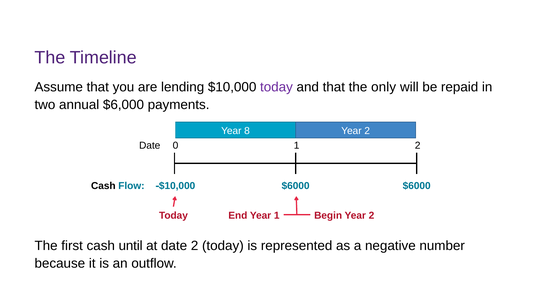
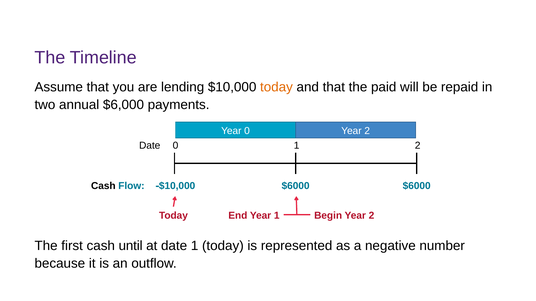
today at (276, 87) colour: purple -> orange
only: only -> paid
Year 8: 8 -> 0
date 2: 2 -> 1
